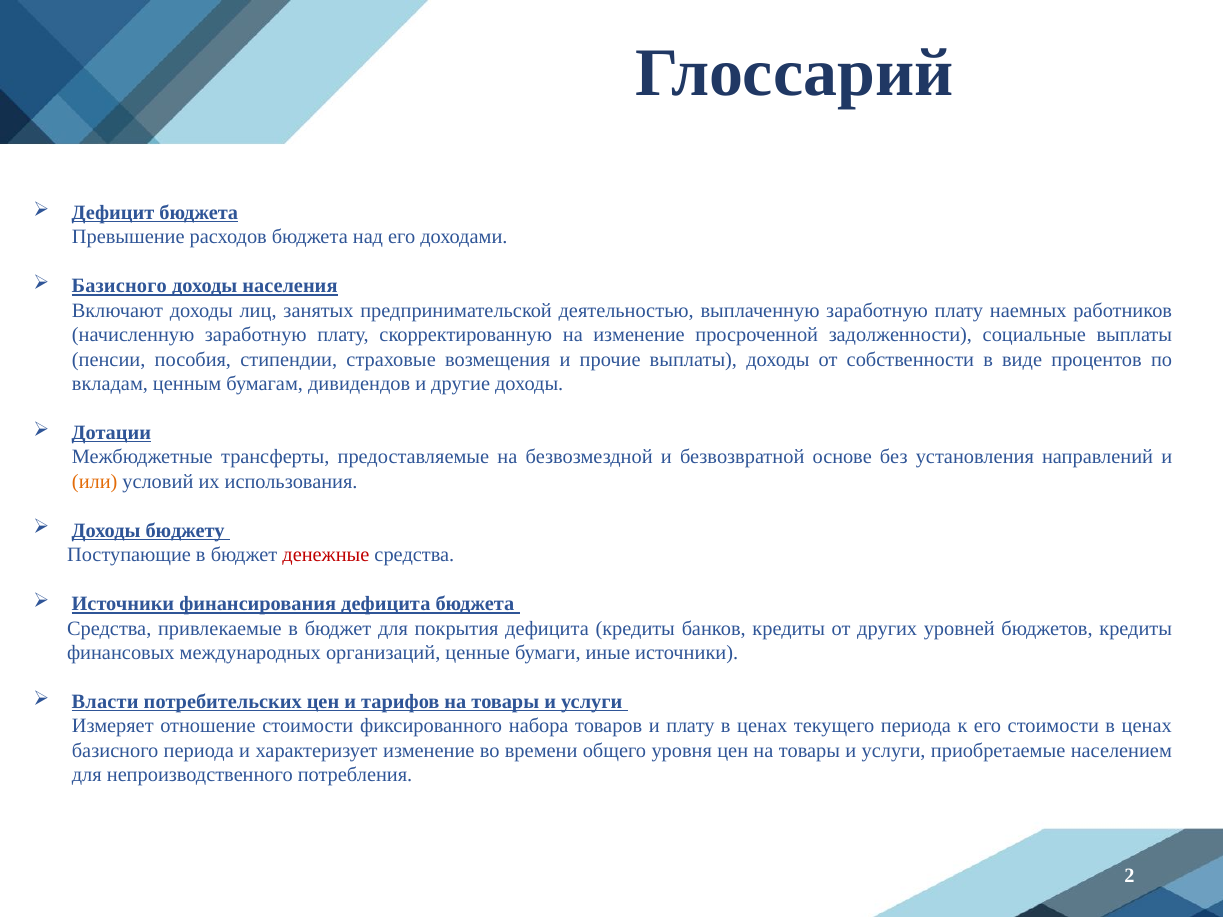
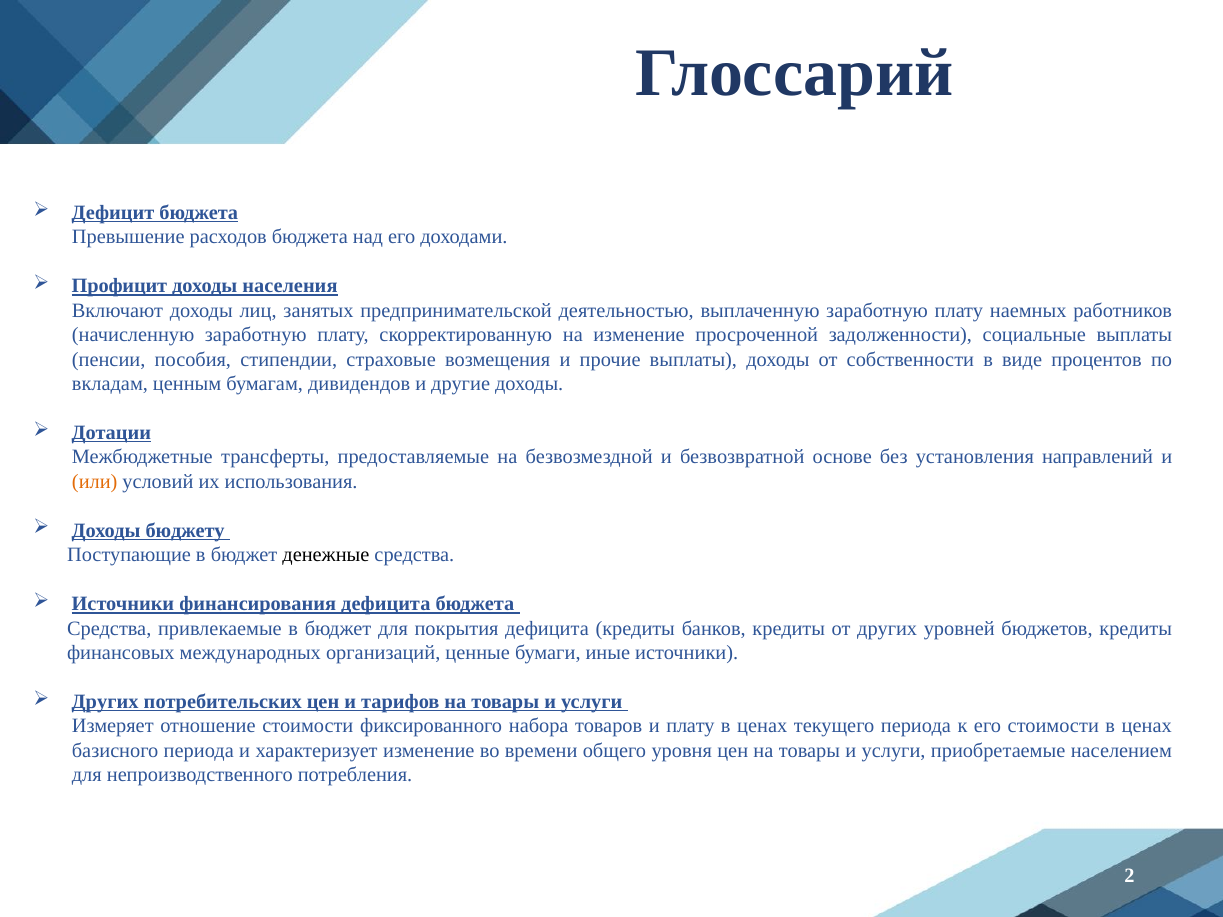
Базисного at (119, 286): Базисного -> Профицит
денежные colour: red -> black
Власти at (105, 702): Власти -> Других
